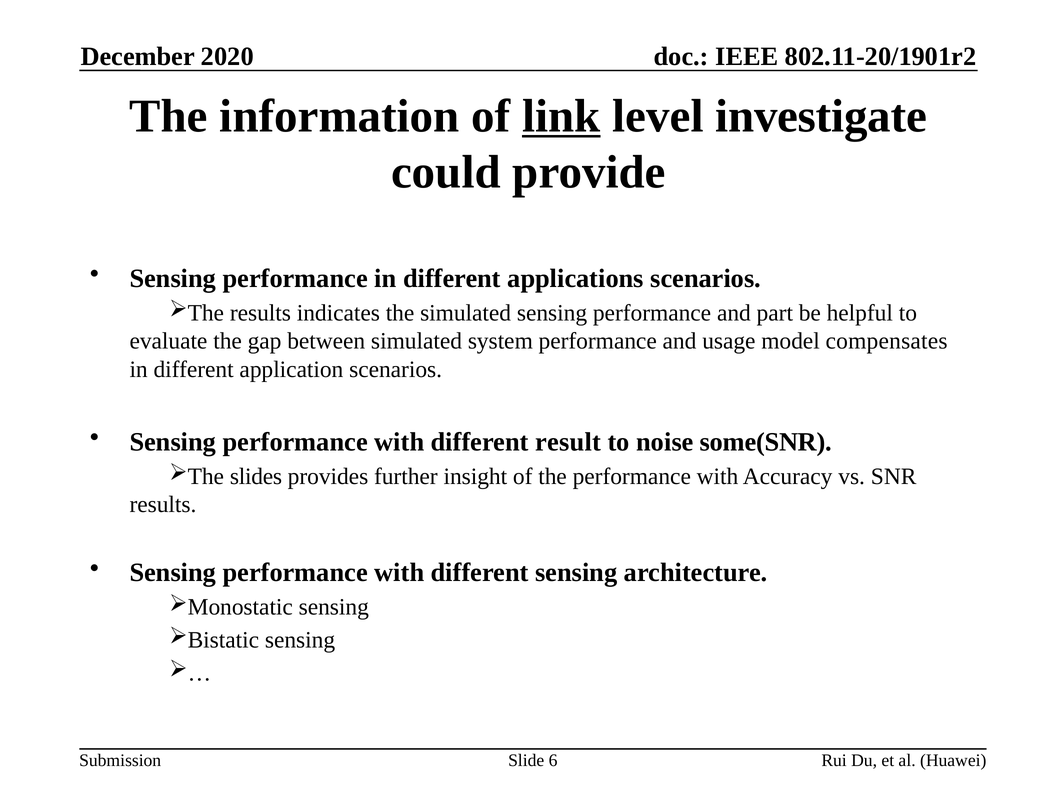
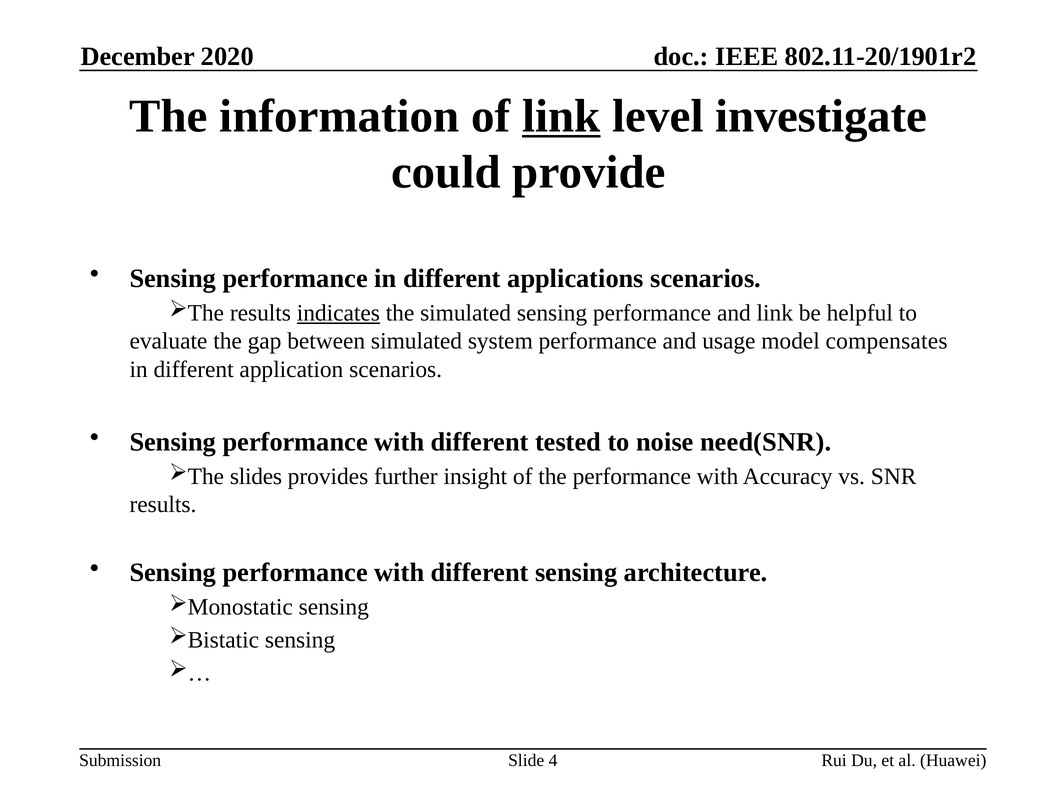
indicates underline: none -> present
and part: part -> link
result: result -> tested
some(SNR: some(SNR -> need(SNR
6: 6 -> 4
